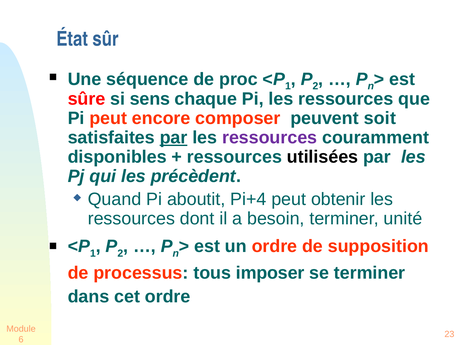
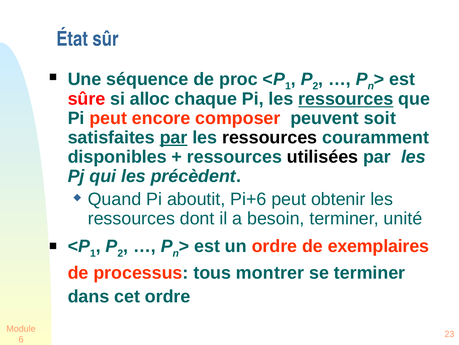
sens: sens -> alloc
ressources at (346, 99) underline: none -> present
ressources at (270, 137) colour: purple -> black
Pi+4: Pi+4 -> Pi+6
supposition: supposition -> exemplaires
imposer: imposer -> montrer
